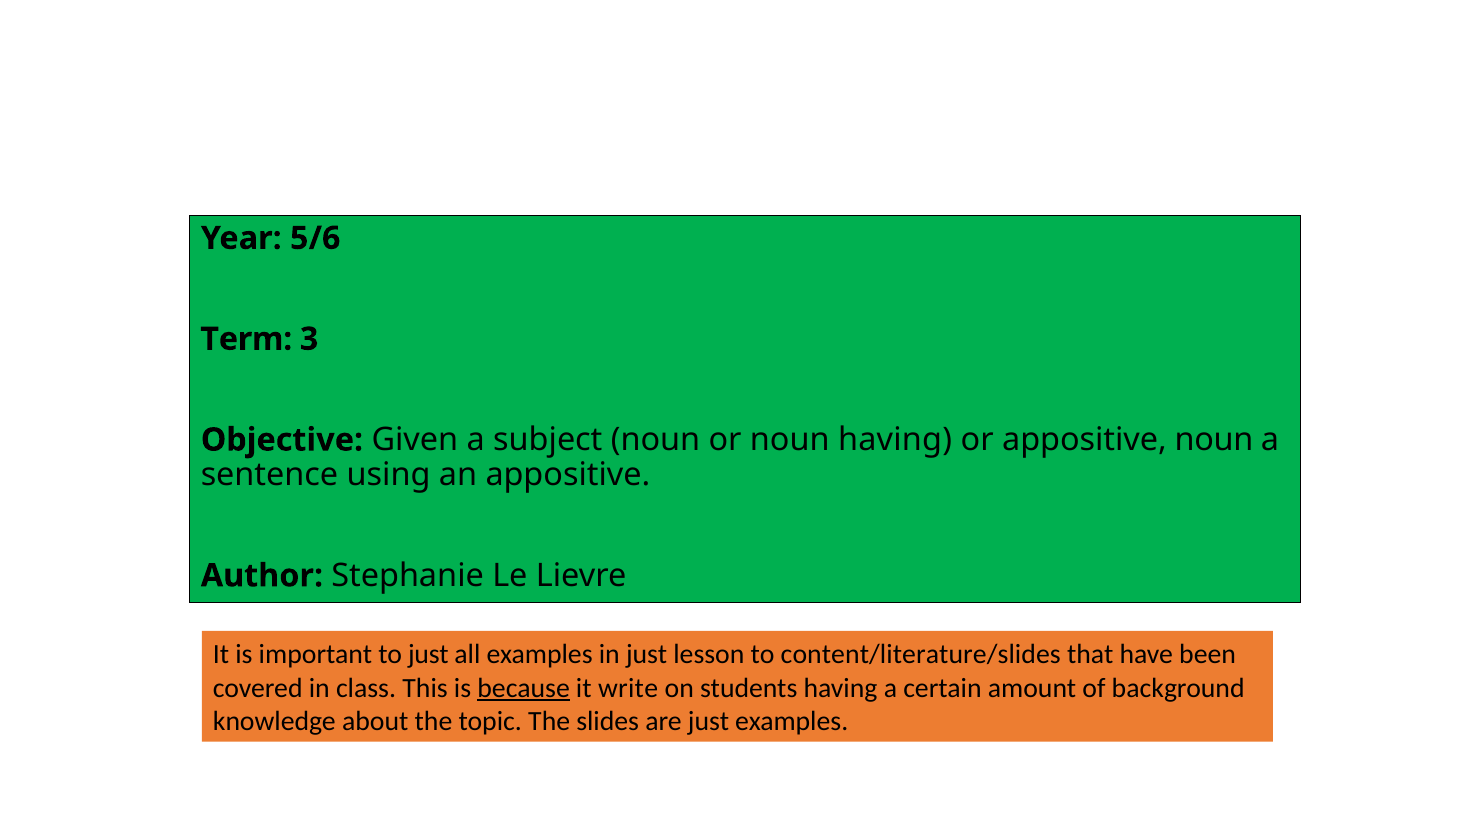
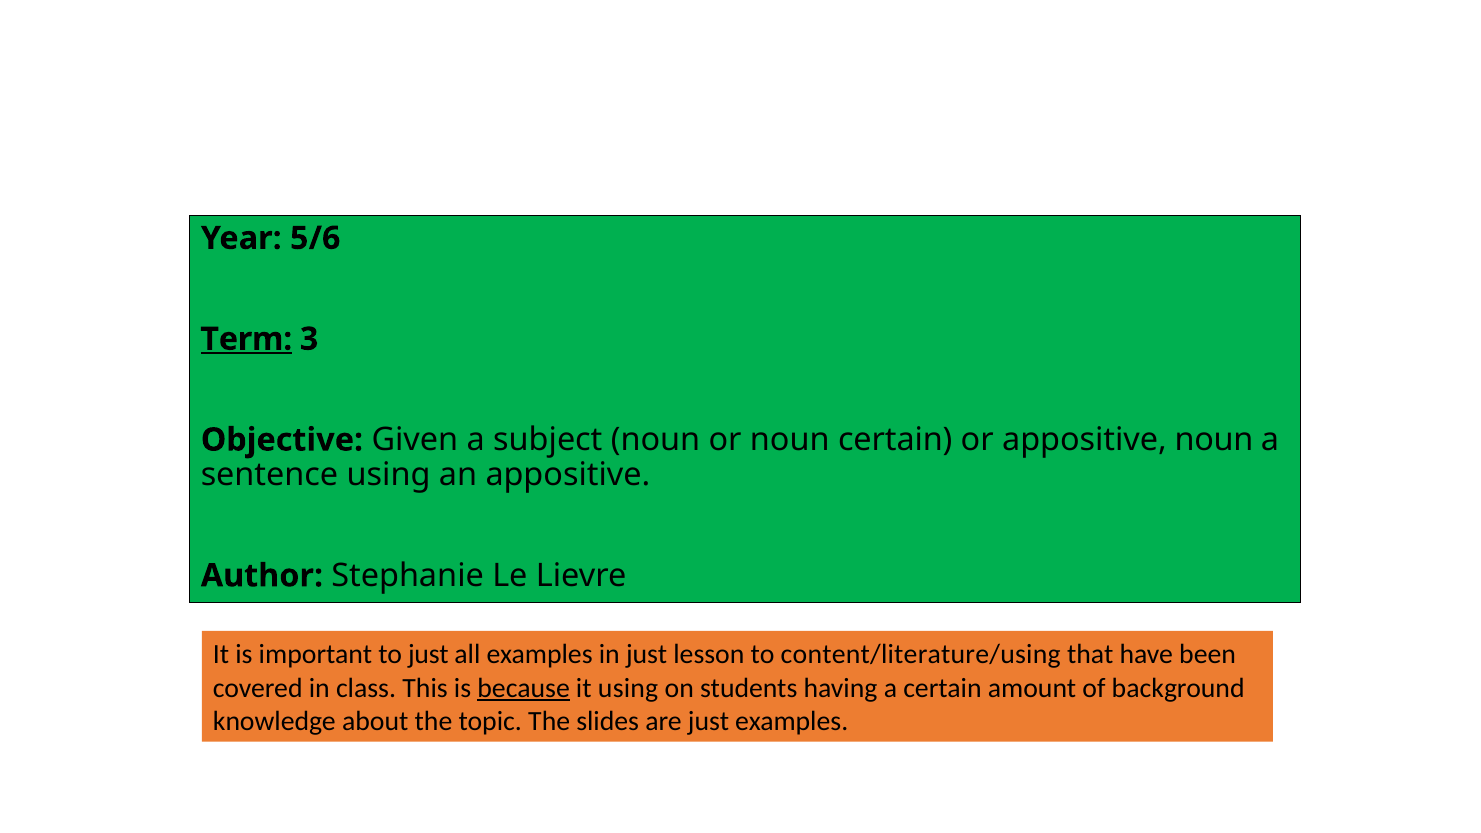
Term underline: none -> present
noun having: having -> certain
content/literature/slides: content/literature/slides -> content/literature/using
it write: write -> using
